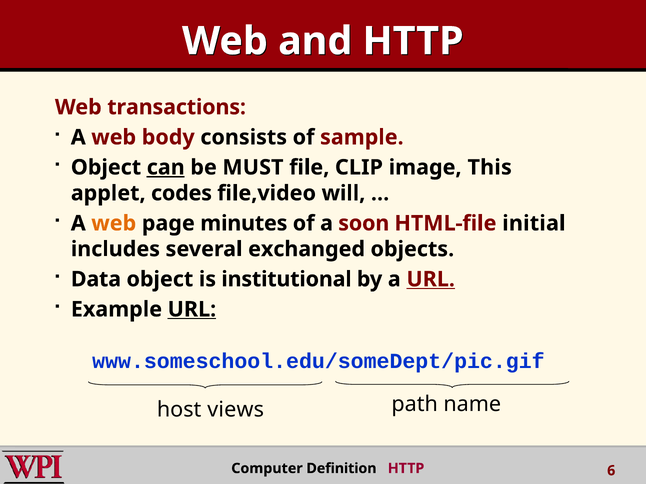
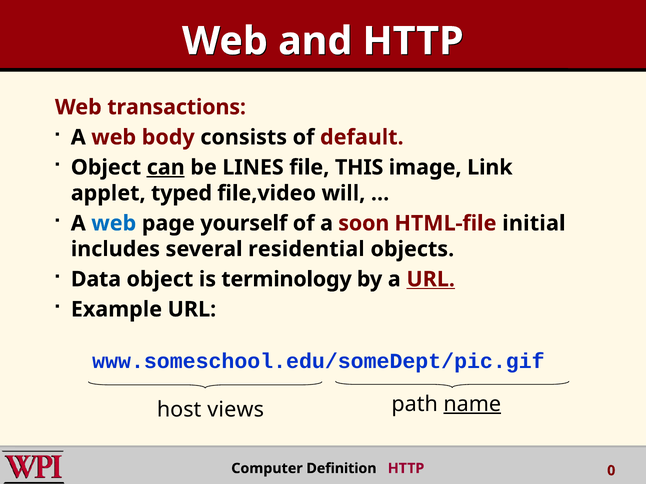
sample: sample -> default
MUST: MUST -> LINES
CLIP: CLIP -> THIS
This: This -> Link
codes: codes -> typed
web at (114, 224) colour: orange -> blue
minutes: minutes -> yourself
exchanged: exchanged -> residential
institutional: institutional -> terminology
URL at (192, 310) underline: present -> none
name underline: none -> present
6: 6 -> 0
